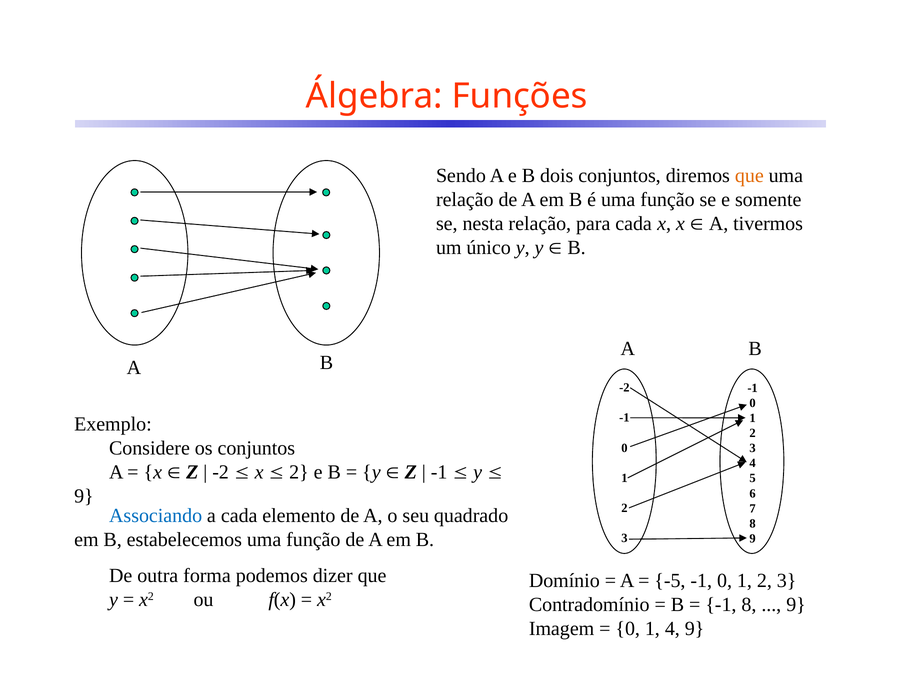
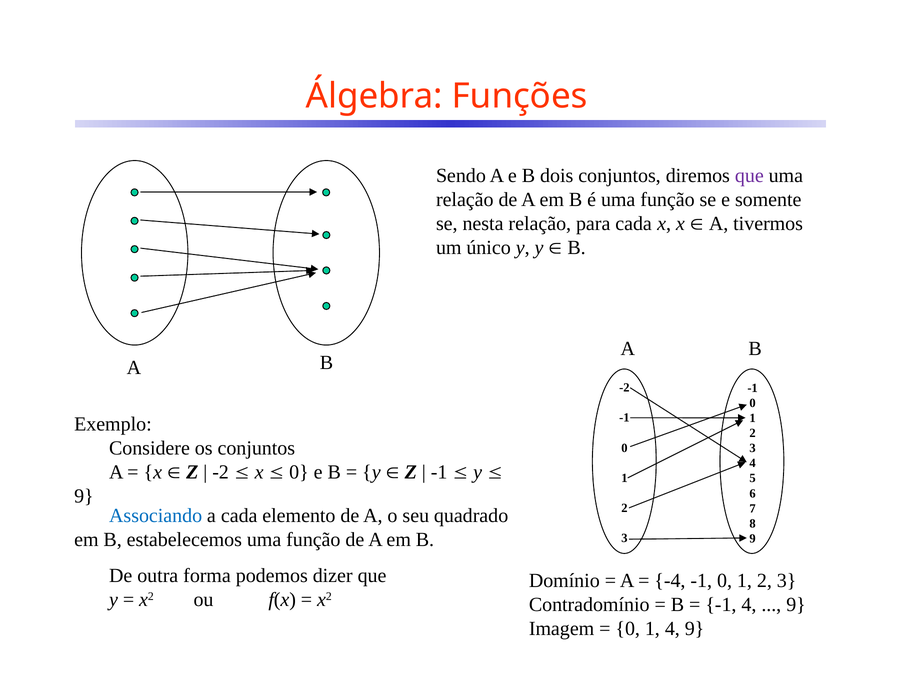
que at (749, 176) colour: orange -> purple
2 at (299, 472): 2 -> 0
-5: -5 -> -4
-1 8: 8 -> 4
